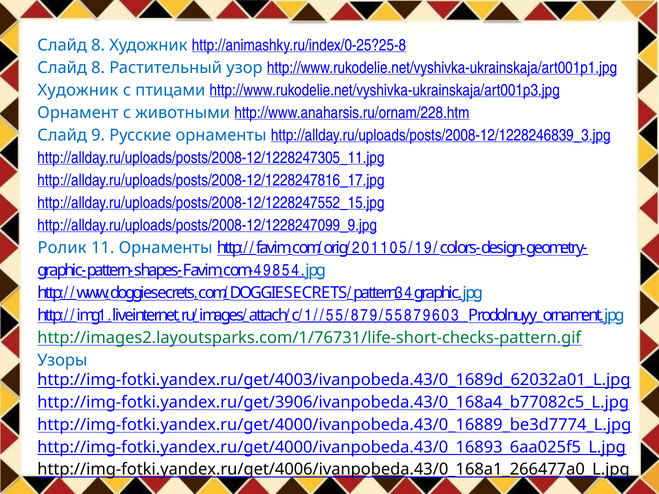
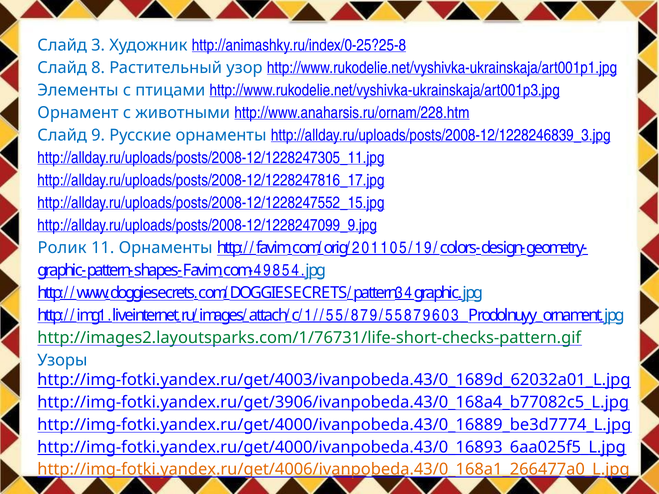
8 at (98, 45): 8 -> 3
Художник at (78, 90): Художник -> Элементы
http://img-fotki.yandex.ru/get/4006/ivanpobeda.43/0_168a1_266477a0_L.jpg colour: black -> orange
